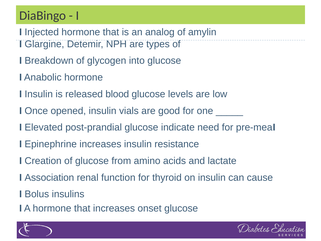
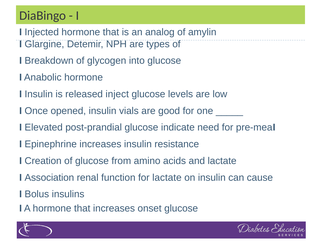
blood: blood -> inject
for thyroid: thyroid -> lactate
